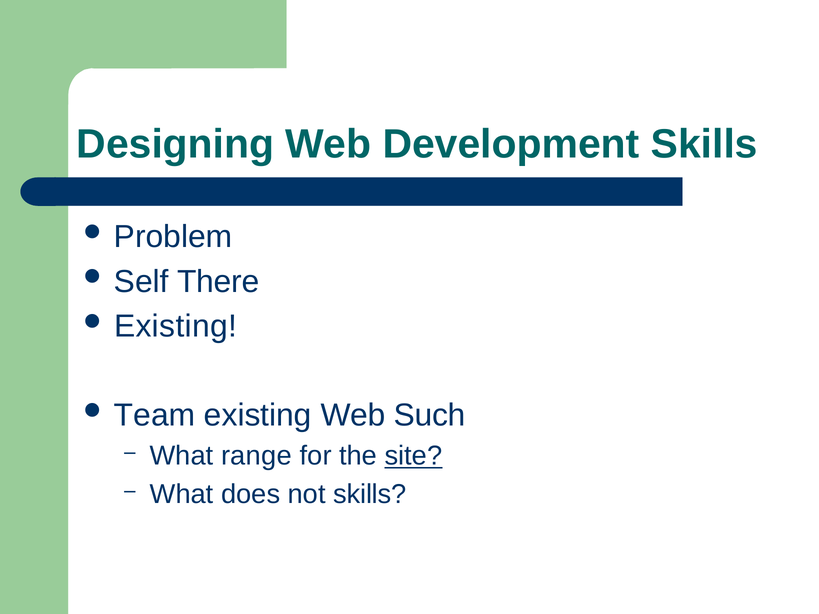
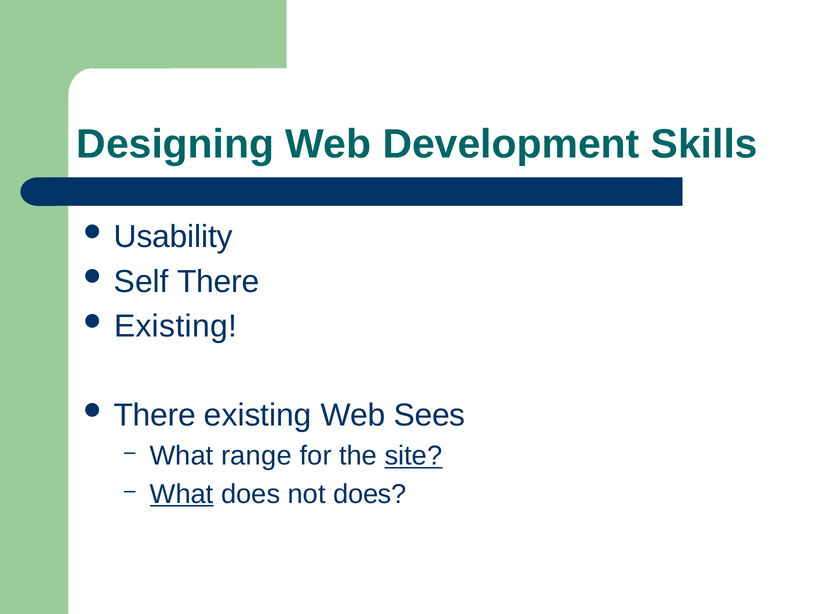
Problem: Problem -> Usability
Team at (155, 416): Team -> There
Such: Such -> Sees
What at (182, 494) underline: none -> present
not skills: skills -> does
